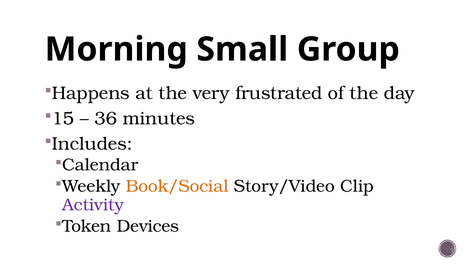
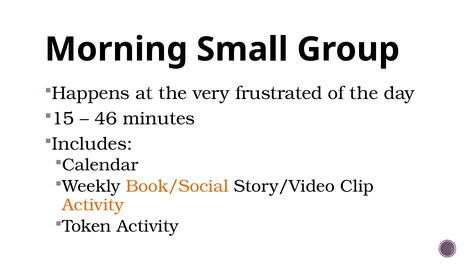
36: 36 -> 46
Activity at (93, 205) colour: purple -> orange
Devices at (148, 226): Devices -> Activity
